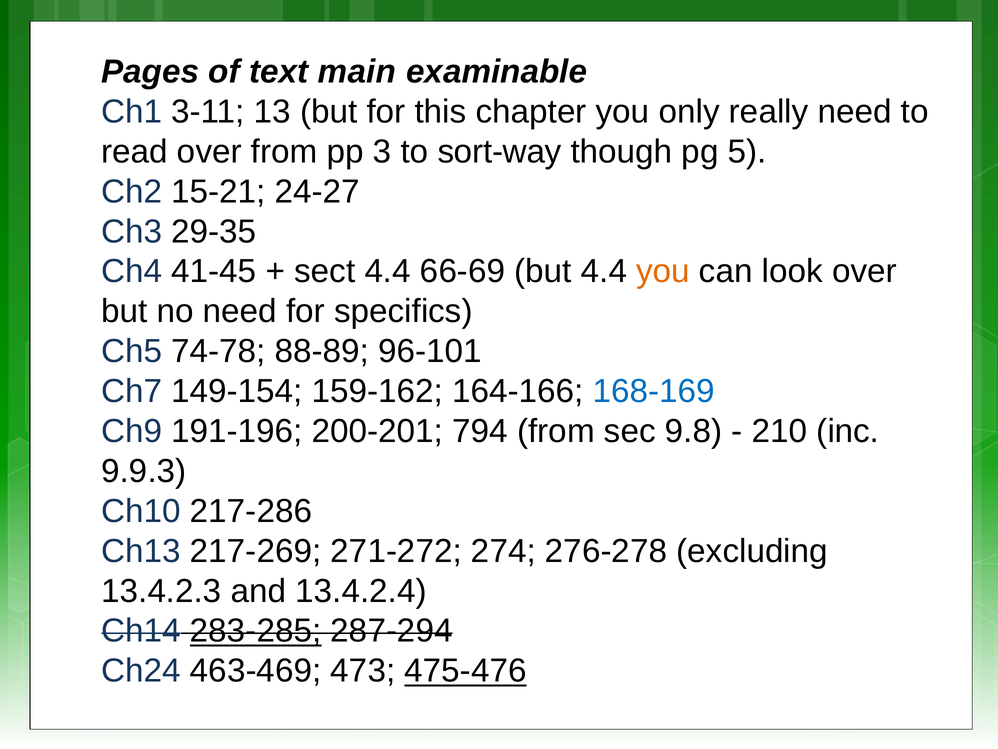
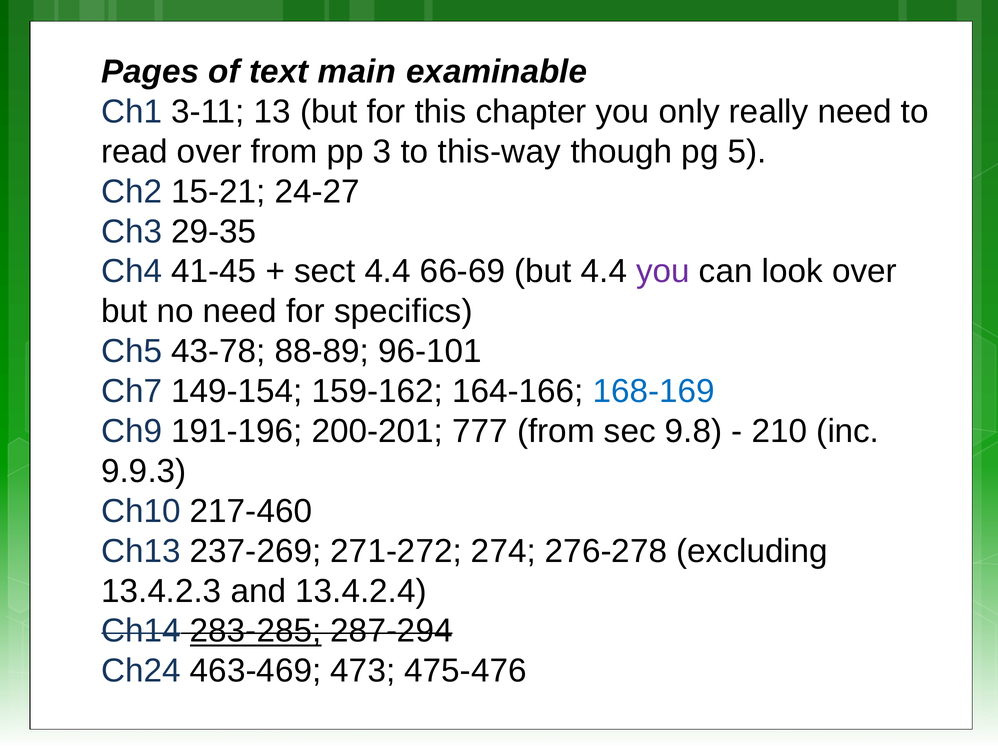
sort-way: sort-way -> this-way
you at (663, 271) colour: orange -> purple
74-78: 74-78 -> 43-78
794: 794 -> 777
217-286: 217-286 -> 217-460
217-269: 217-269 -> 237-269
475-476 underline: present -> none
